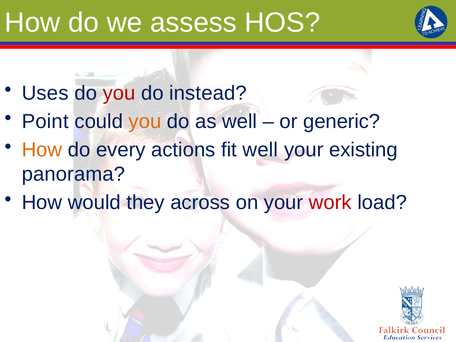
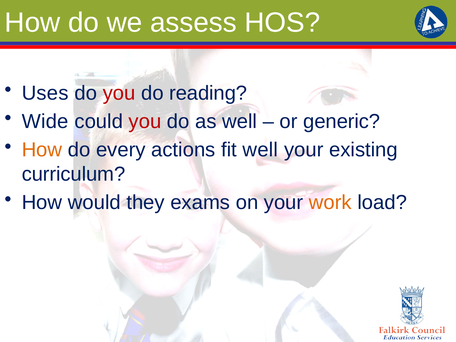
instead: instead -> reading
Point: Point -> Wide
you at (145, 122) colour: orange -> red
panorama: panorama -> curriculum
across: across -> exams
work colour: red -> orange
